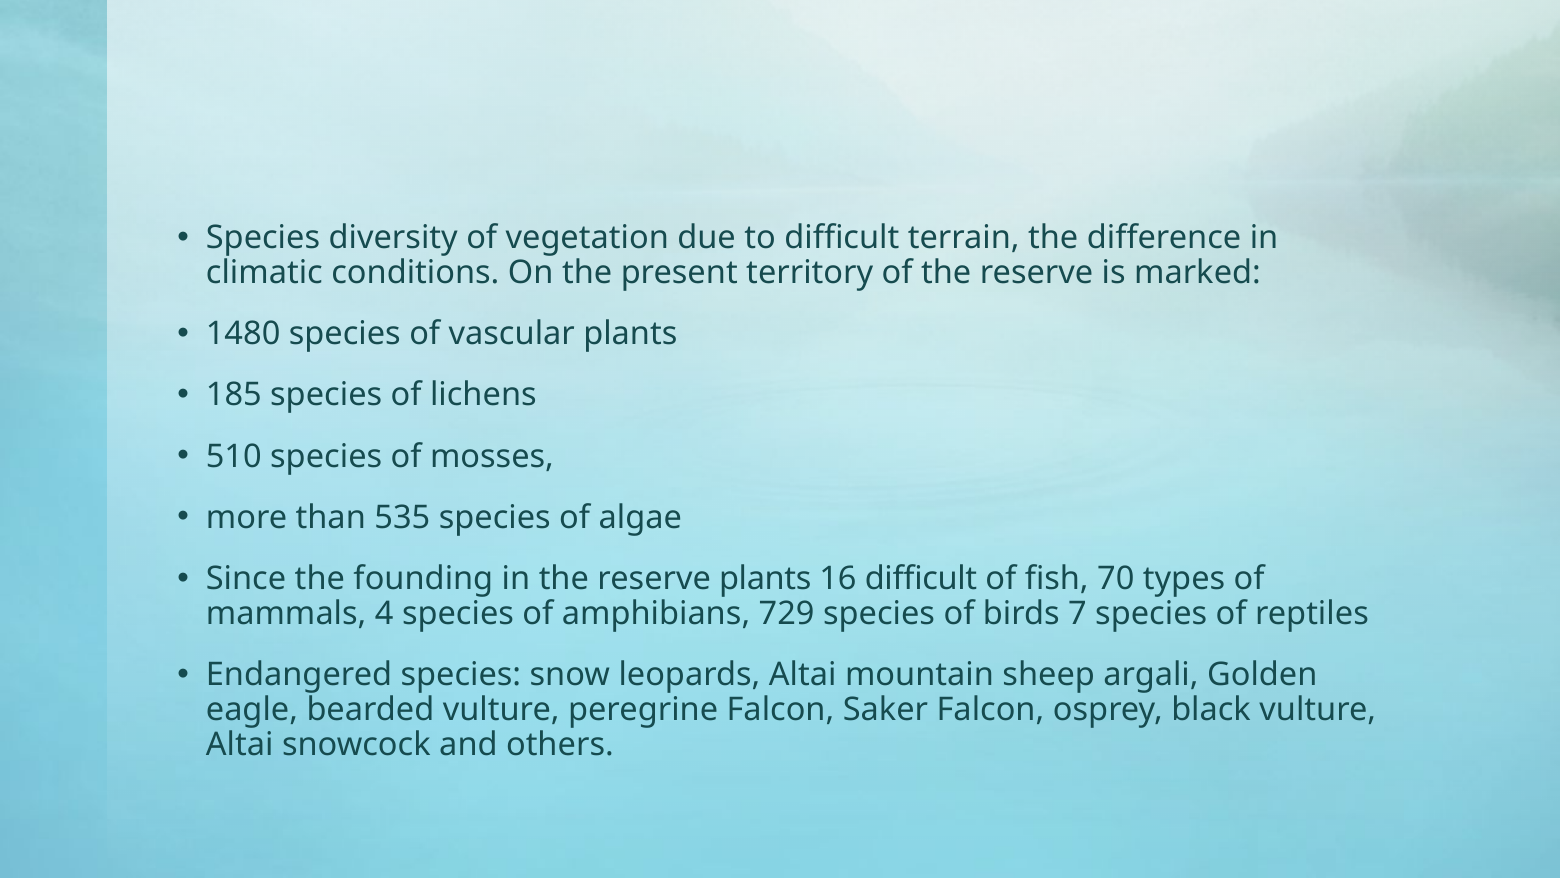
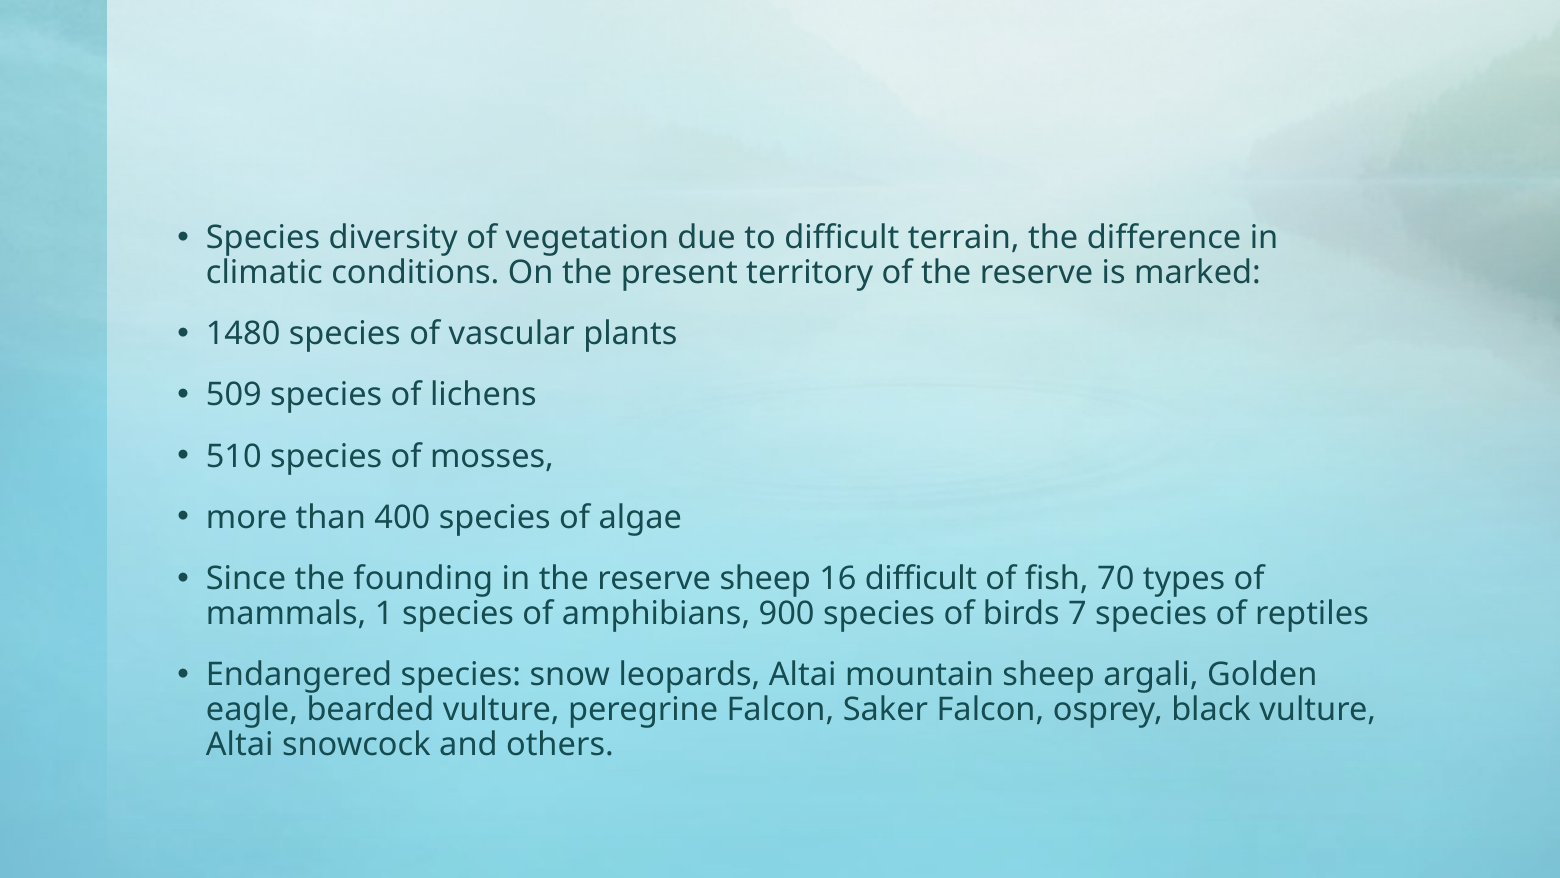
185: 185 -> 509
535: 535 -> 400
reserve plants: plants -> sheep
4: 4 -> 1
729: 729 -> 900
